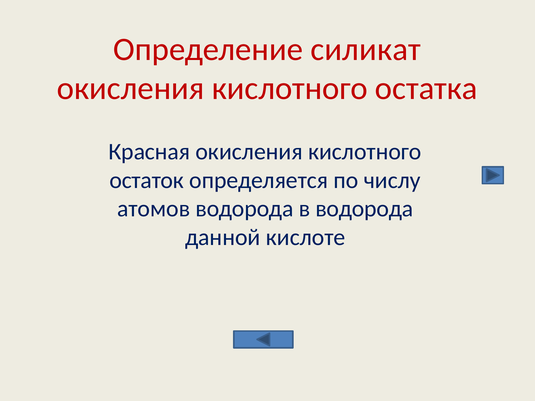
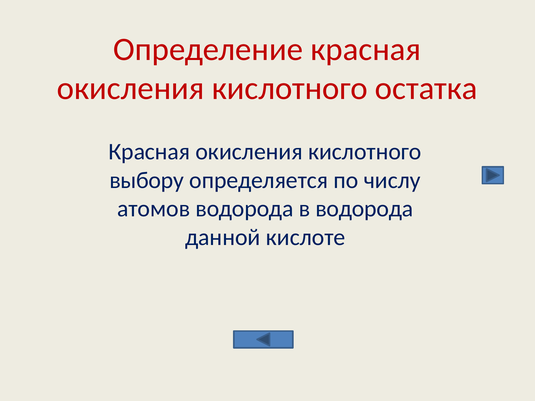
Определение силикат: силикат -> красная
остаток: остаток -> выбору
